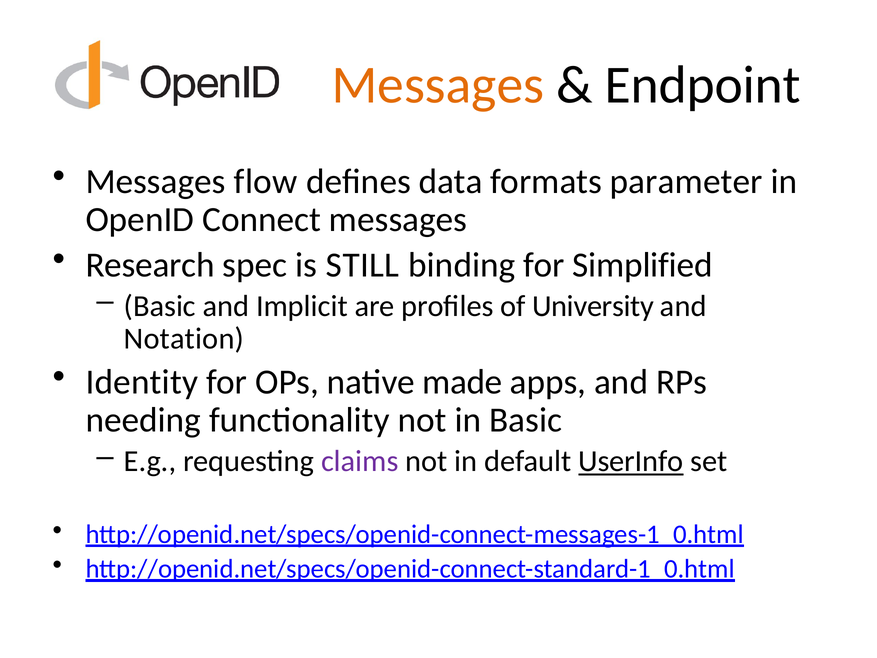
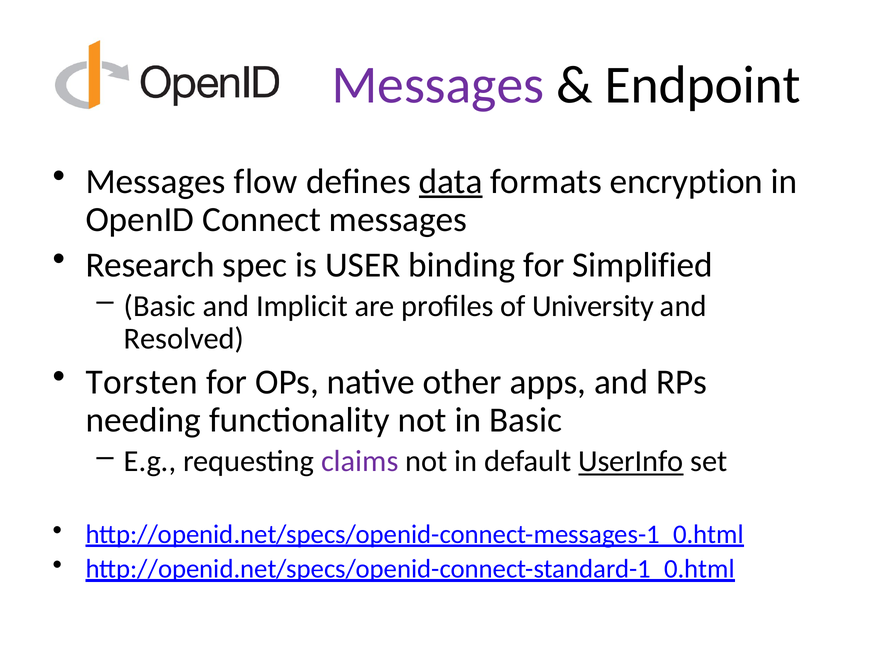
Messages at (438, 85) colour: orange -> purple
data underline: none -> present
parameter: parameter -> encryption
STILL: STILL -> USER
Notation: Notation -> Resolved
Identity: Identity -> Torsten
made: made -> other
